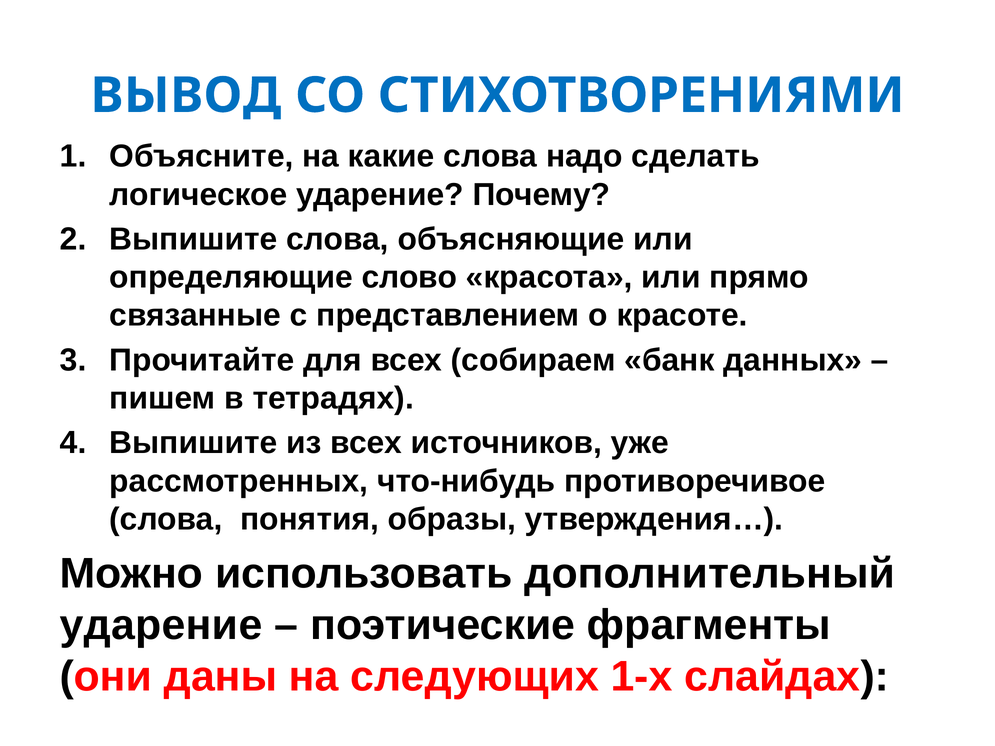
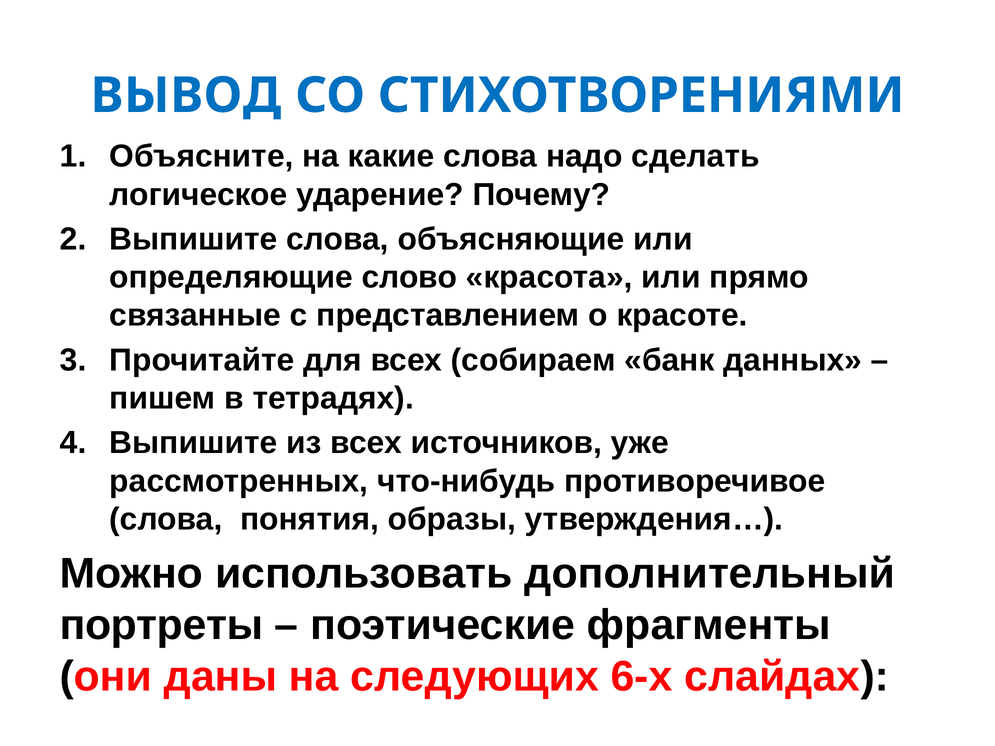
ударение at (161, 625): ударение -> портреты
1-х: 1-х -> 6-х
